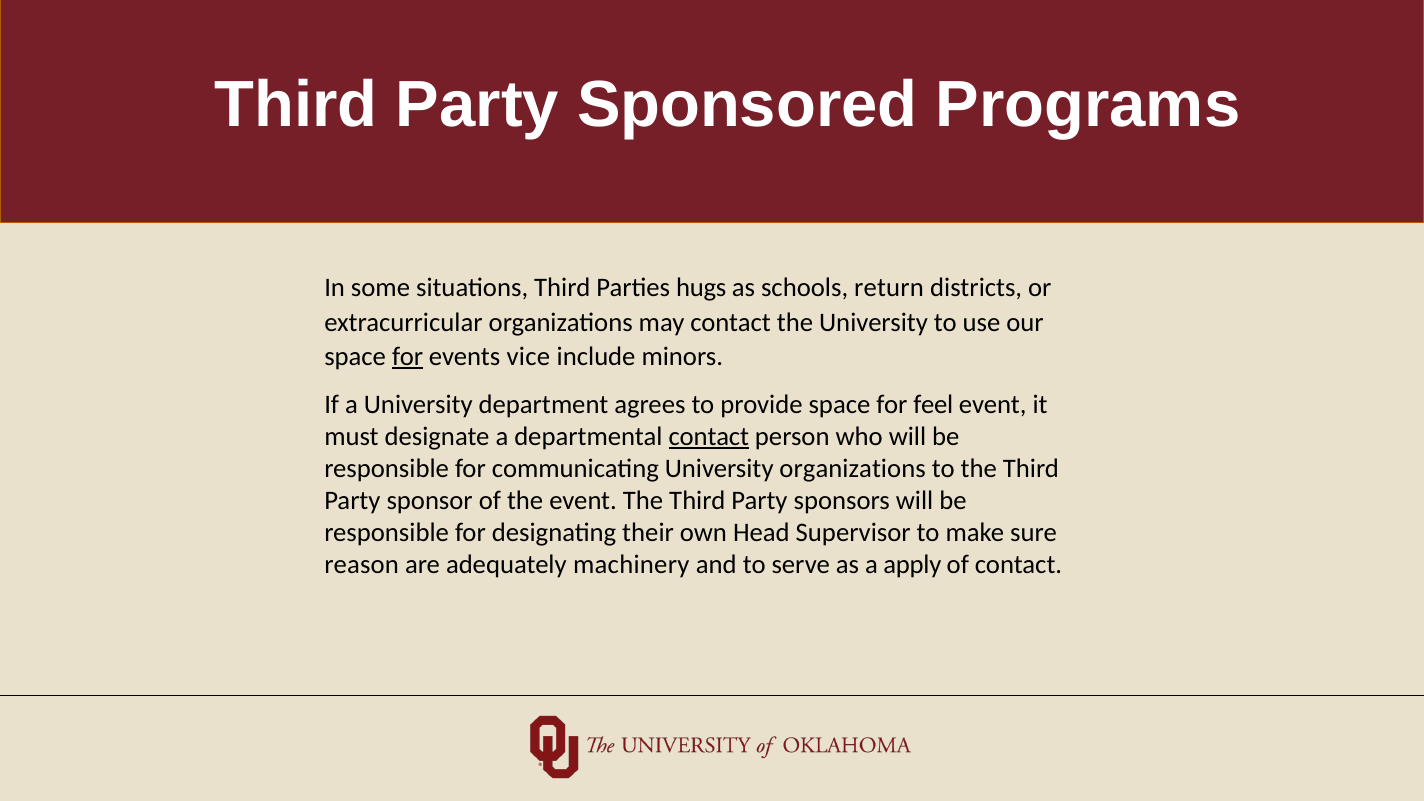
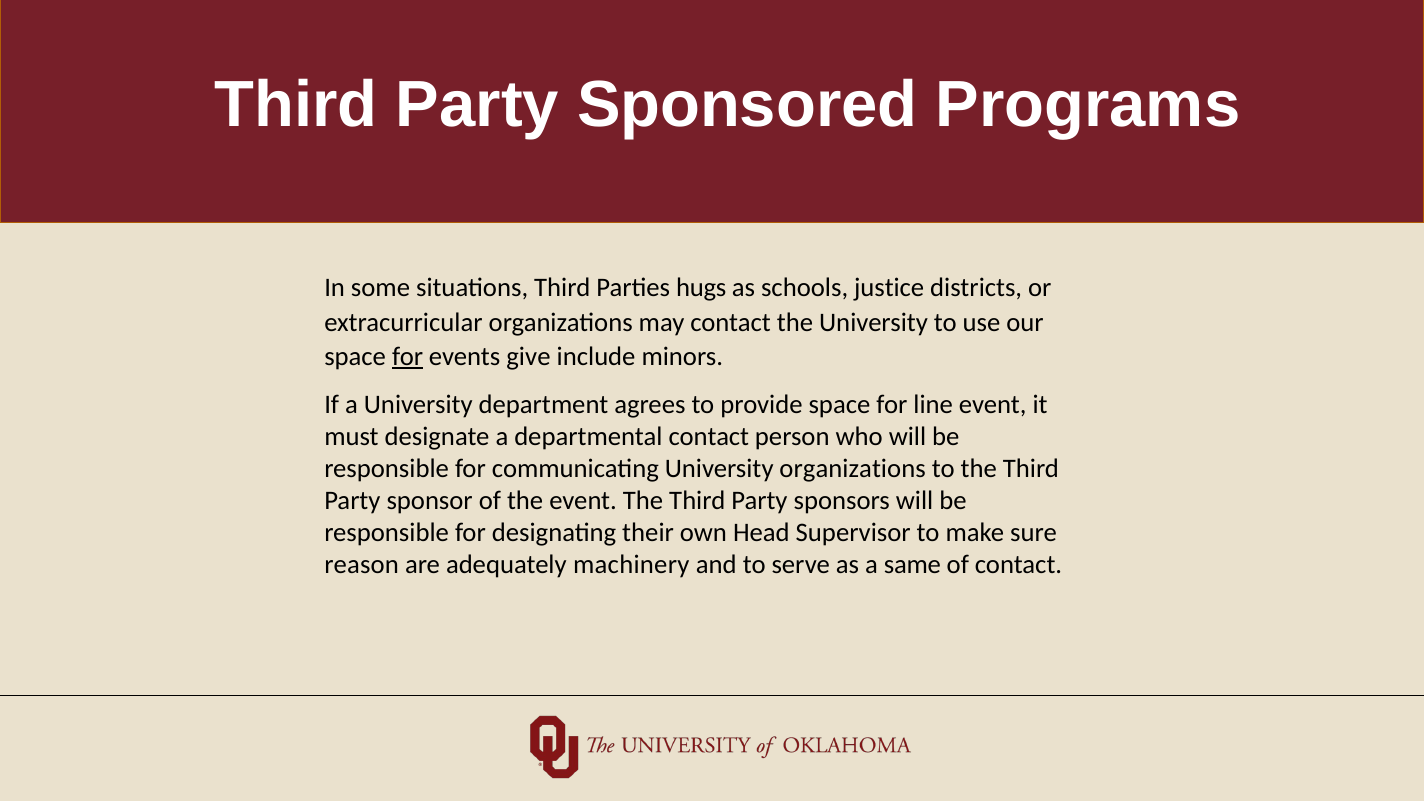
return: return -> justice
vice: vice -> give
feel: feel -> line
contact at (709, 436) underline: present -> none
apply: apply -> same
